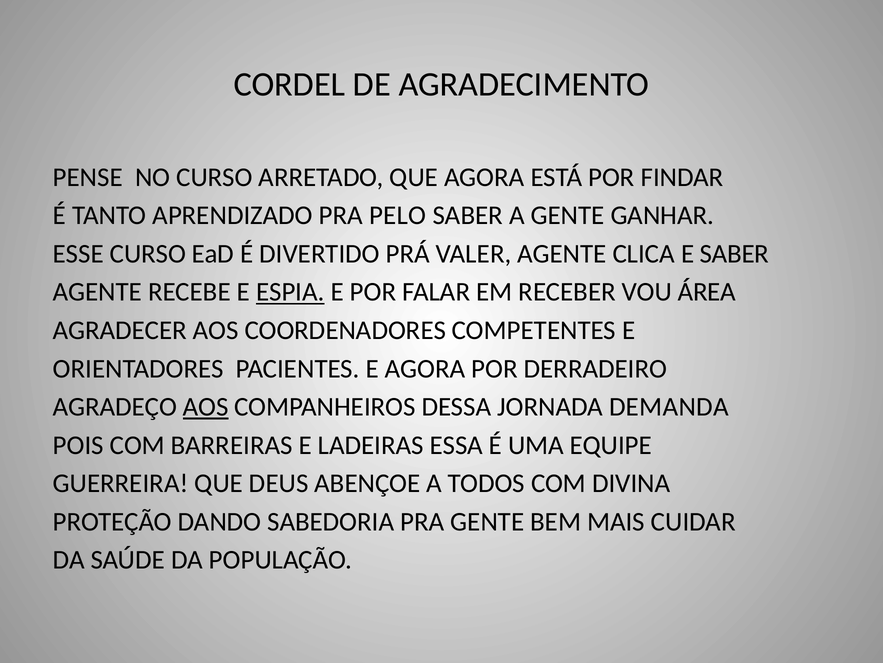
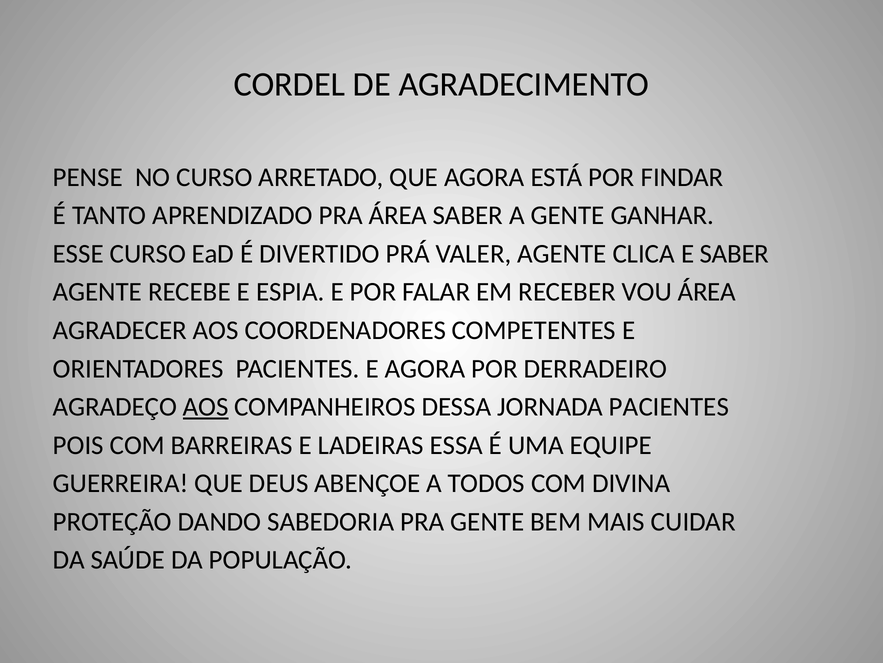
PRA PELO: PELO -> ÁREA
ESPIA underline: present -> none
JORNADA DEMANDA: DEMANDA -> PACIENTES
